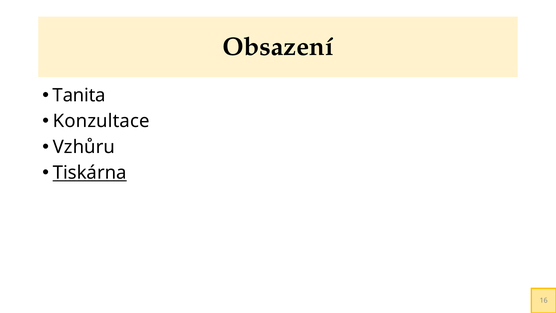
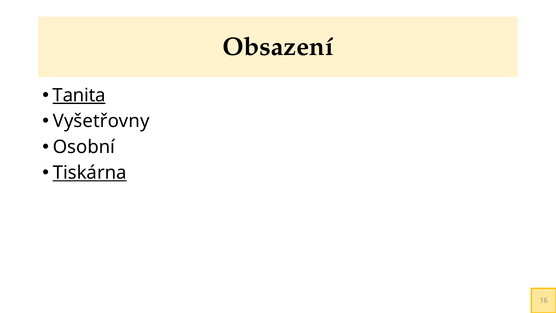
Tanita underline: none -> present
Konzultace: Konzultace -> Vyšetřovny
Vzhůru: Vzhůru -> Osobní
